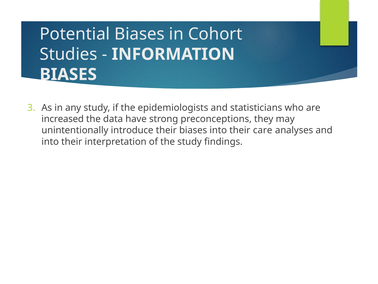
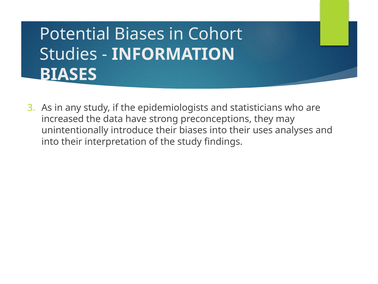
care: care -> uses
